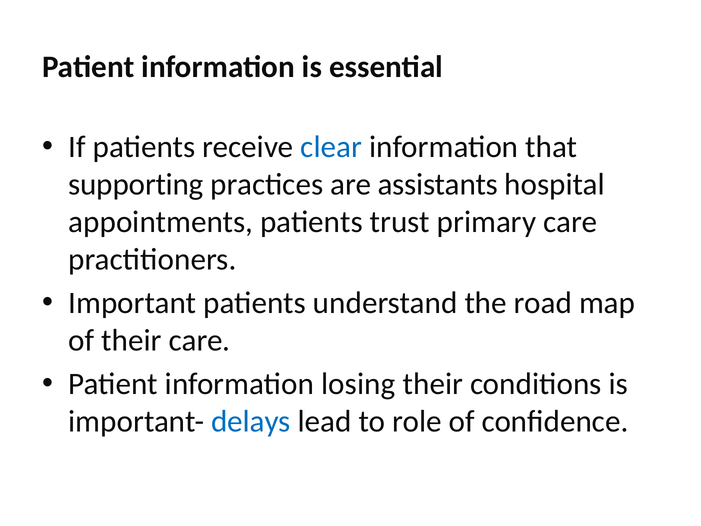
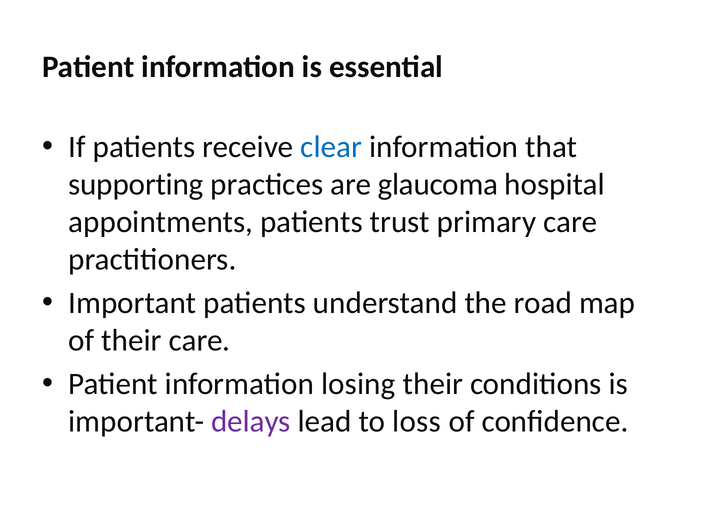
assistants: assistants -> glaucoma
delays colour: blue -> purple
role: role -> loss
